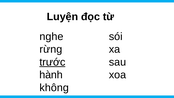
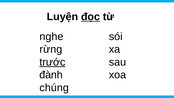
đọc underline: none -> present
hành: hành -> đành
không: không -> chúng
